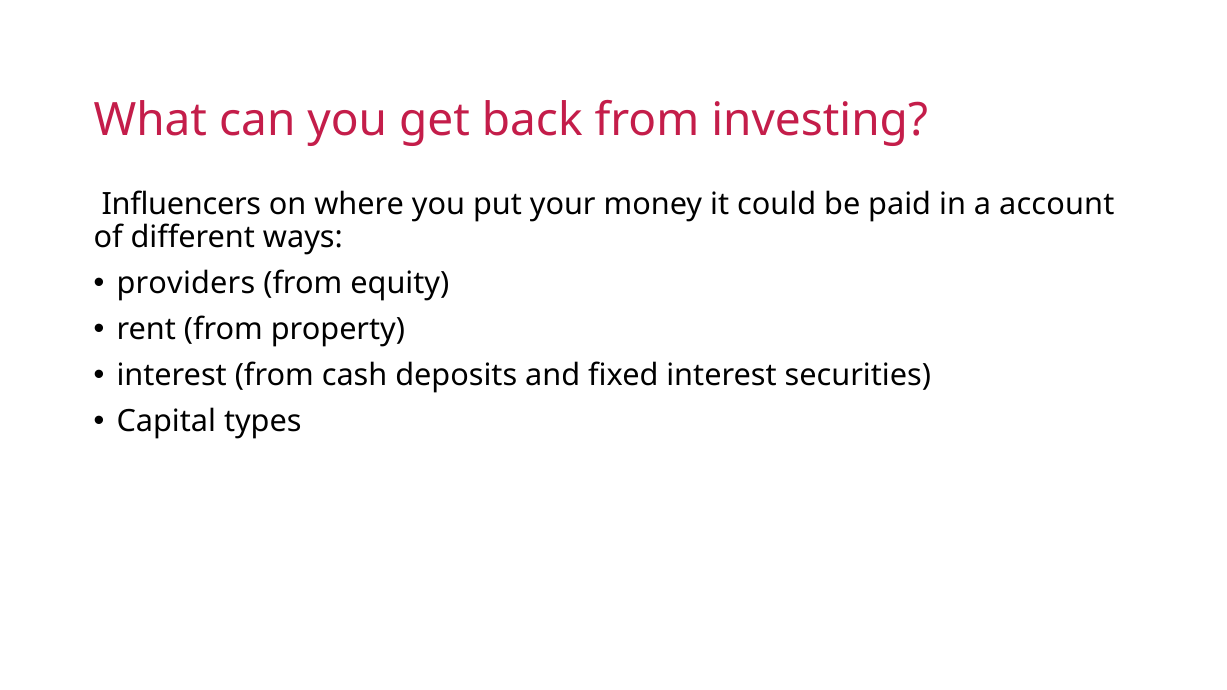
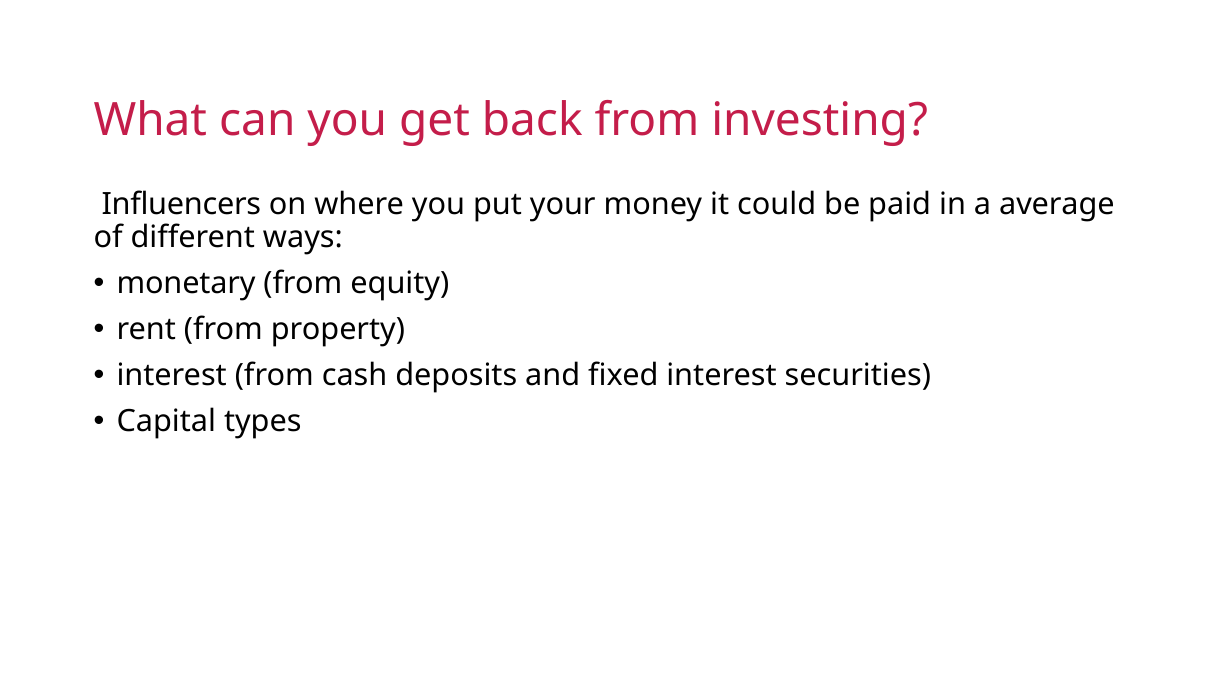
account: account -> average
providers: providers -> monetary
